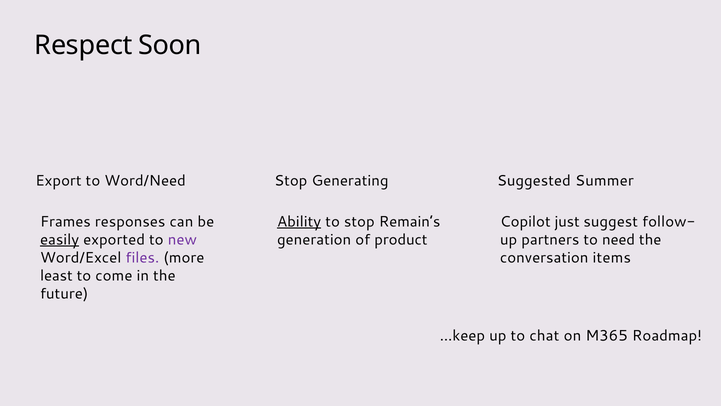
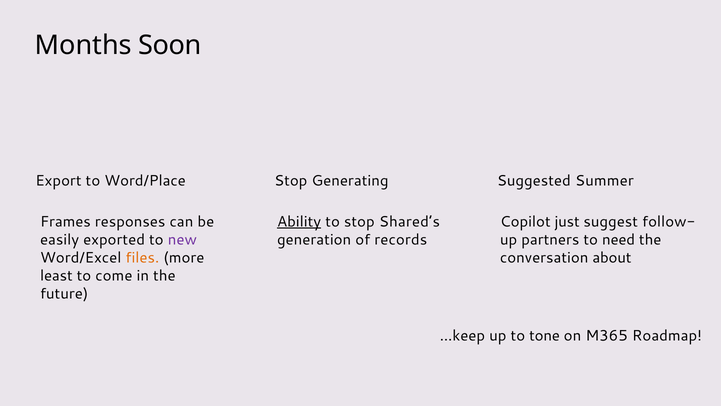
Respect: Respect -> Months
Word/Need: Word/Need -> Word/Place
Remain’s: Remain’s -> Shared’s
easily underline: present -> none
product: product -> records
files colour: purple -> orange
items: items -> about
chat: chat -> tone
